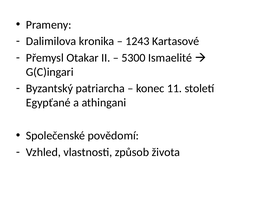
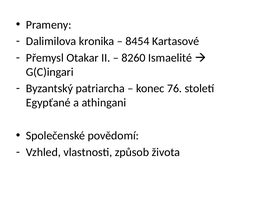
1243: 1243 -> 8454
5300: 5300 -> 8260
11: 11 -> 76
